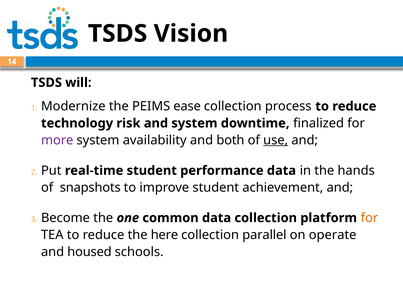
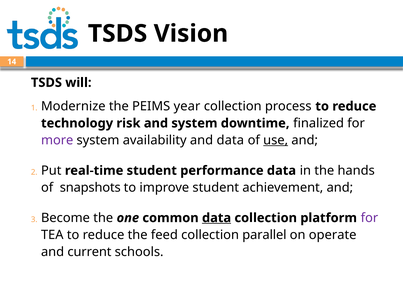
ease: ease -> year
and both: both -> data
data at (217, 218) underline: none -> present
for at (369, 218) colour: orange -> purple
here: here -> feed
housed: housed -> current
